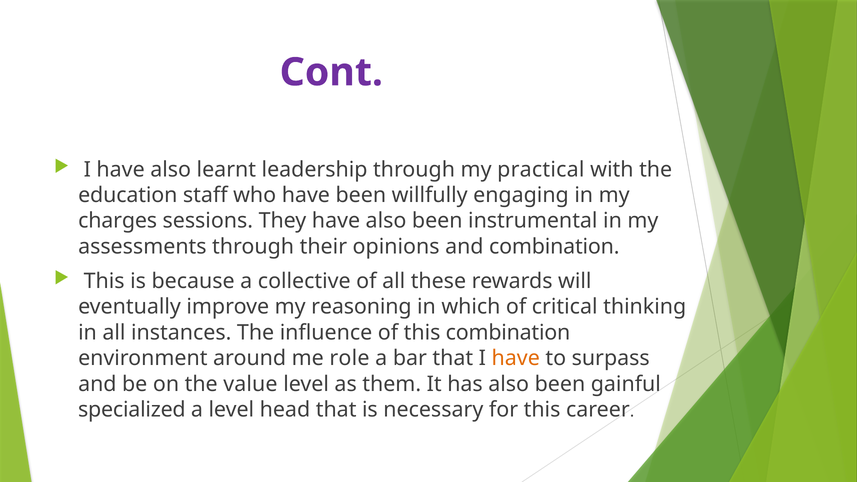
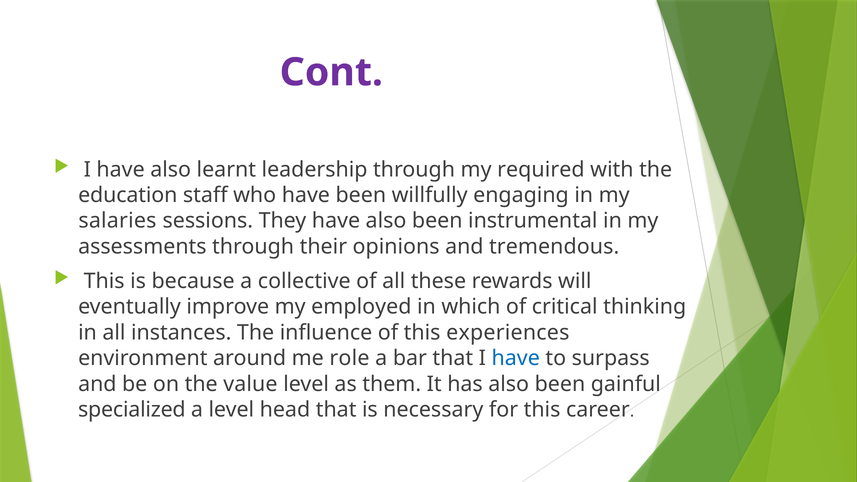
practical: practical -> required
charges: charges -> salaries
and combination: combination -> tremendous
reasoning: reasoning -> employed
this combination: combination -> experiences
have at (516, 358) colour: orange -> blue
